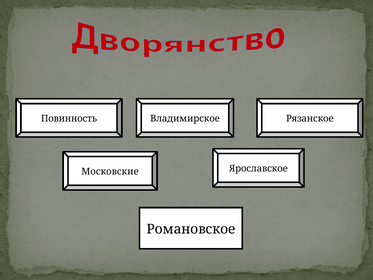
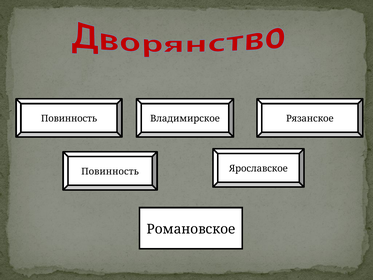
Московские at (110, 171): Московские -> Повинность
